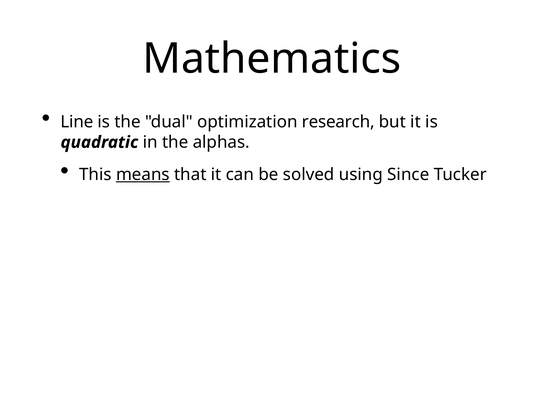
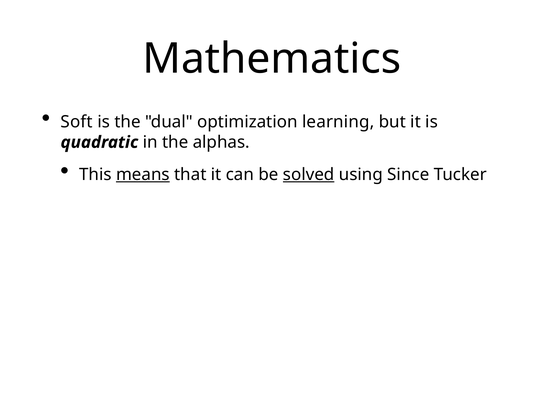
Line: Line -> Soft
research: research -> learning
solved underline: none -> present
